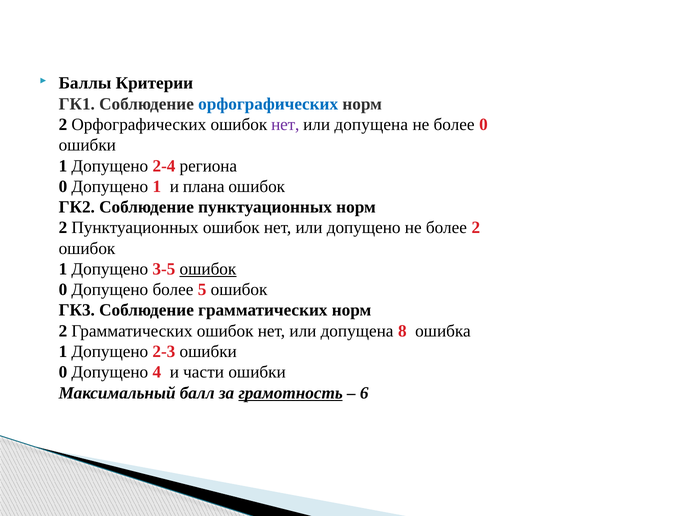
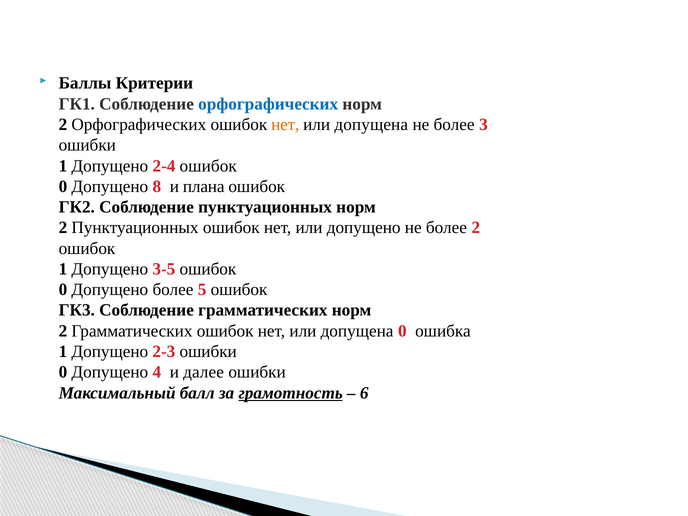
нет at (285, 125) colour: purple -> orange
более 0: 0 -> 3
2-4 региона: региона -> ошибок
Допущено 1: 1 -> 8
ошибок at (208, 269) underline: present -> none
допущена 8: 8 -> 0
части: части -> далее
